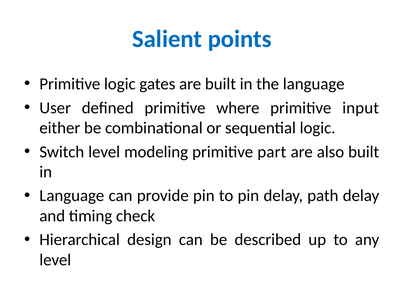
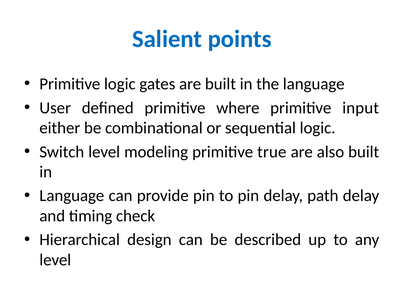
part: part -> true
